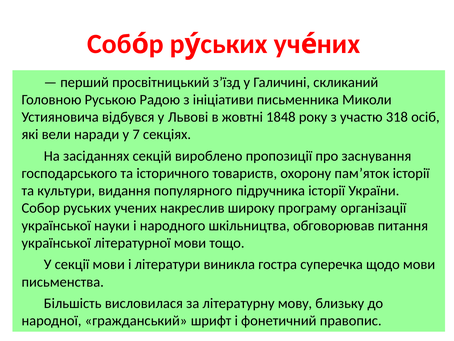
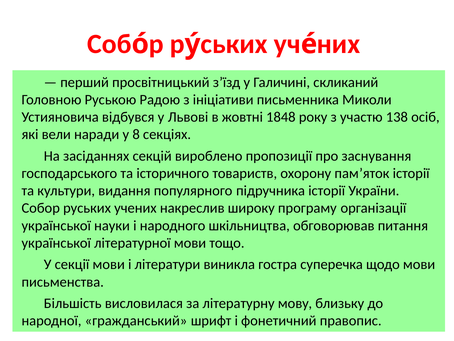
318: 318 -> 138
7: 7 -> 8
